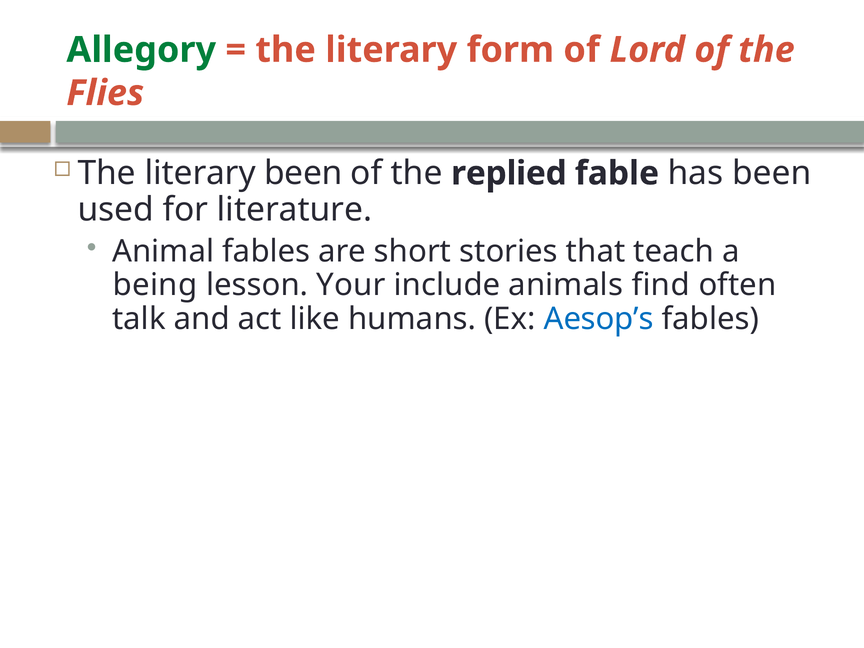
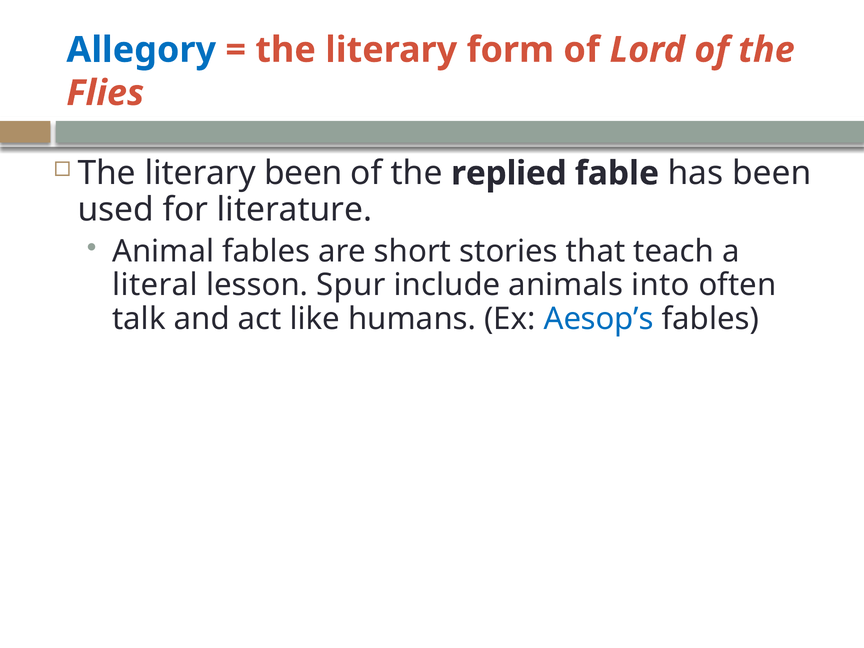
Allegory colour: green -> blue
being: being -> literal
Your: Your -> Spur
find: find -> into
